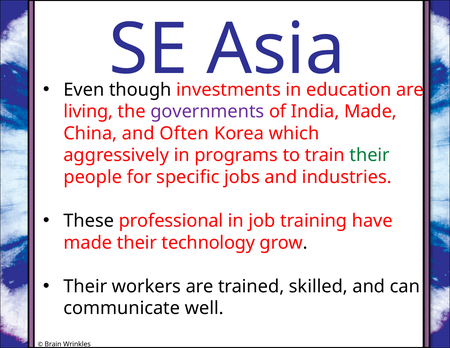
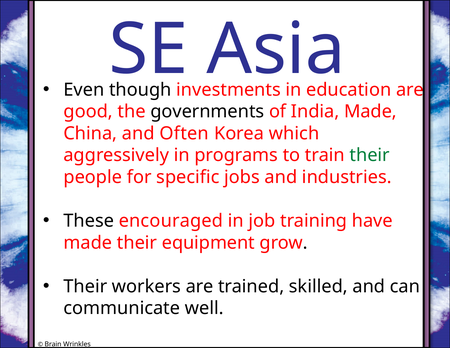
living: living -> good
governments colour: purple -> black
professional: professional -> encouraged
technology: technology -> equipment
